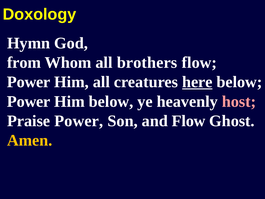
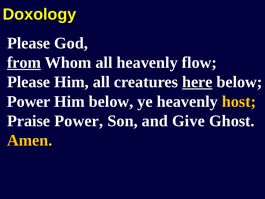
Hymn at (29, 43): Hymn -> Please
from underline: none -> present
all brothers: brothers -> heavenly
Power at (29, 82): Power -> Please
host colour: pink -> yellow
and Flow: Flow -> Give
